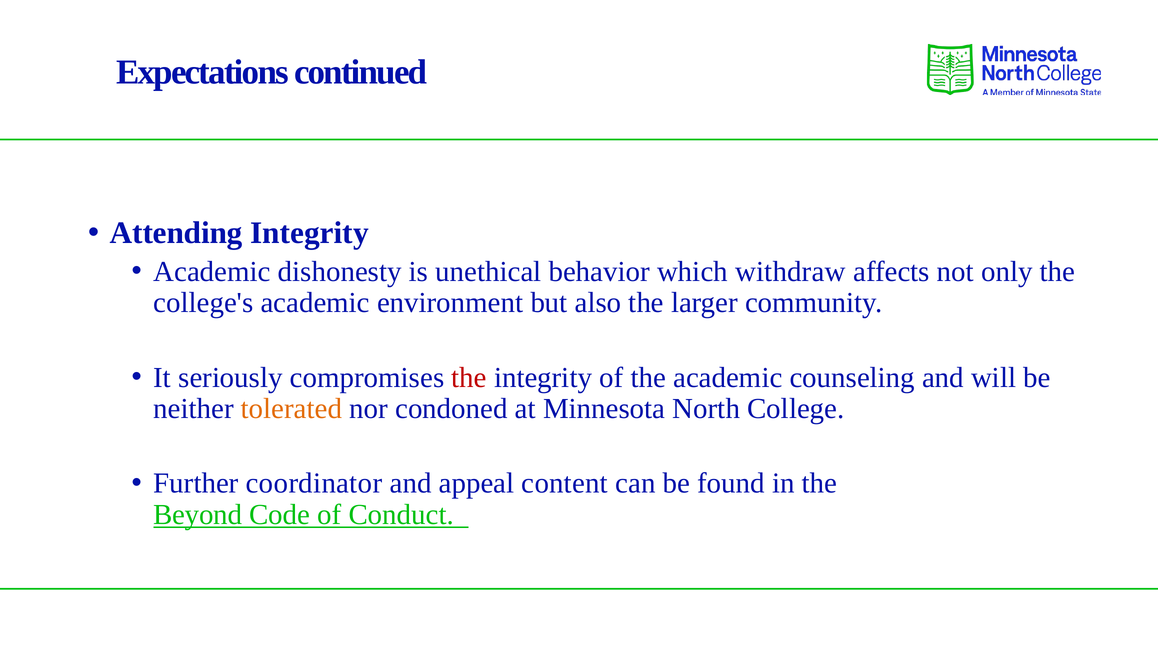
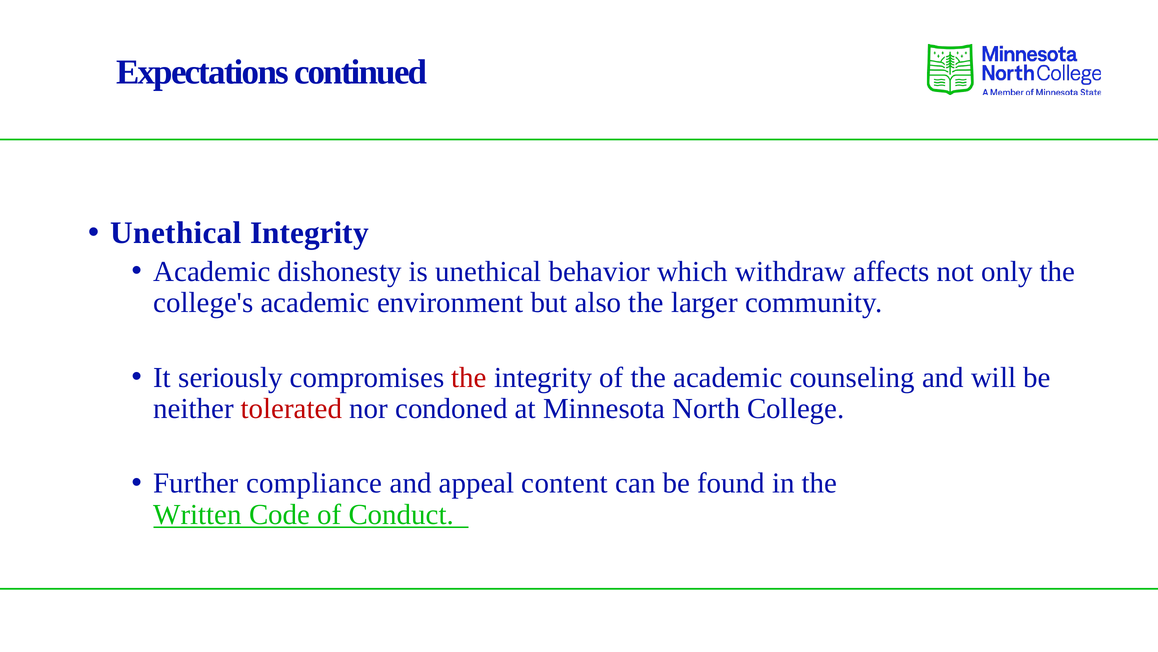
Attending at (176, 233): Attending -> Unethical
tolerated colour: orange -> red
coordinator: coordinator -> compliance
Beyond: Beyond -> Written
